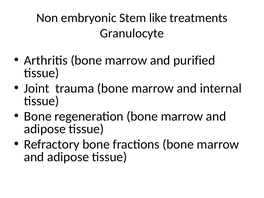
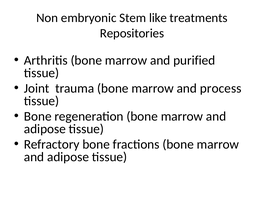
Granulocyte: Granulocyte -> Repositories
internal: internal -> process
